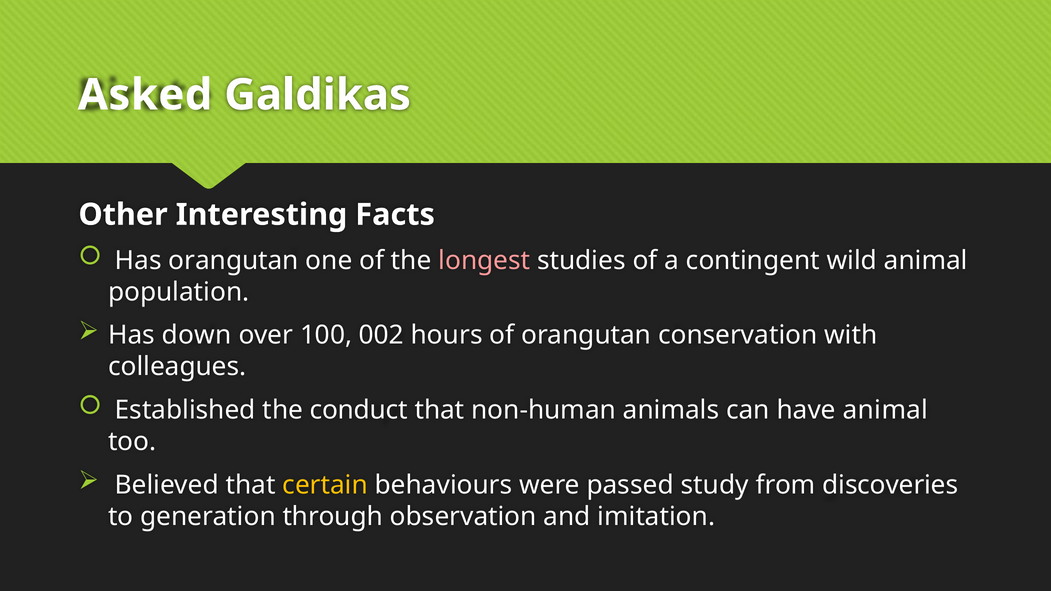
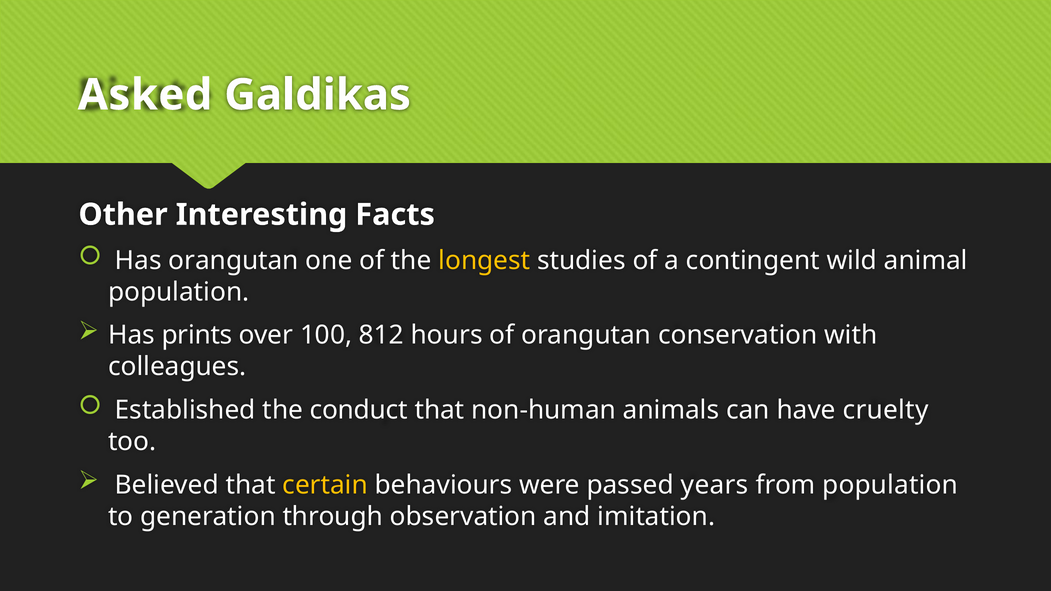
longest colour: pink -> yellow
down: down -> prints
002: 002 -> 812
have animal: animal -> cruelty
study: study -> years
from discoveries: discoveries -> population
